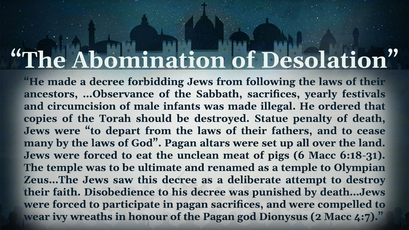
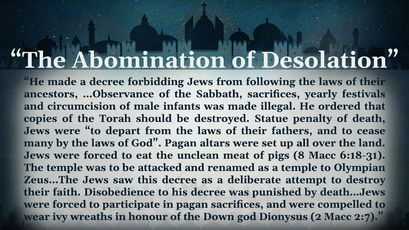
6: 6 -> 8
ultimate: ultimate -> attacked
the Pagan: Pagan -> Down
4:7: 4:7 -> 2:7
